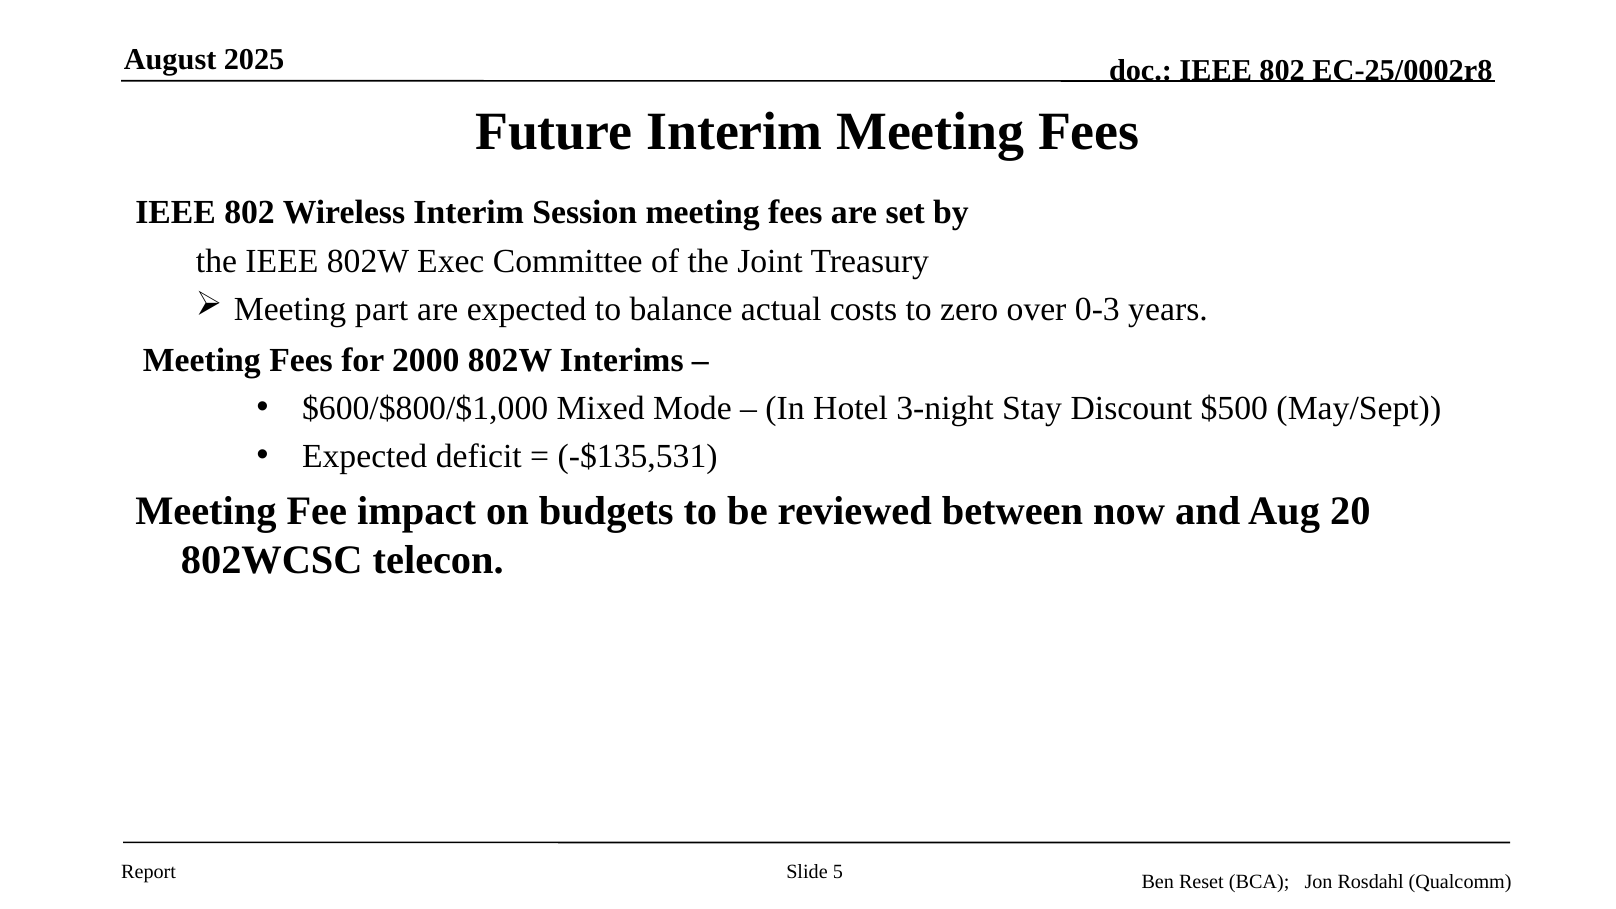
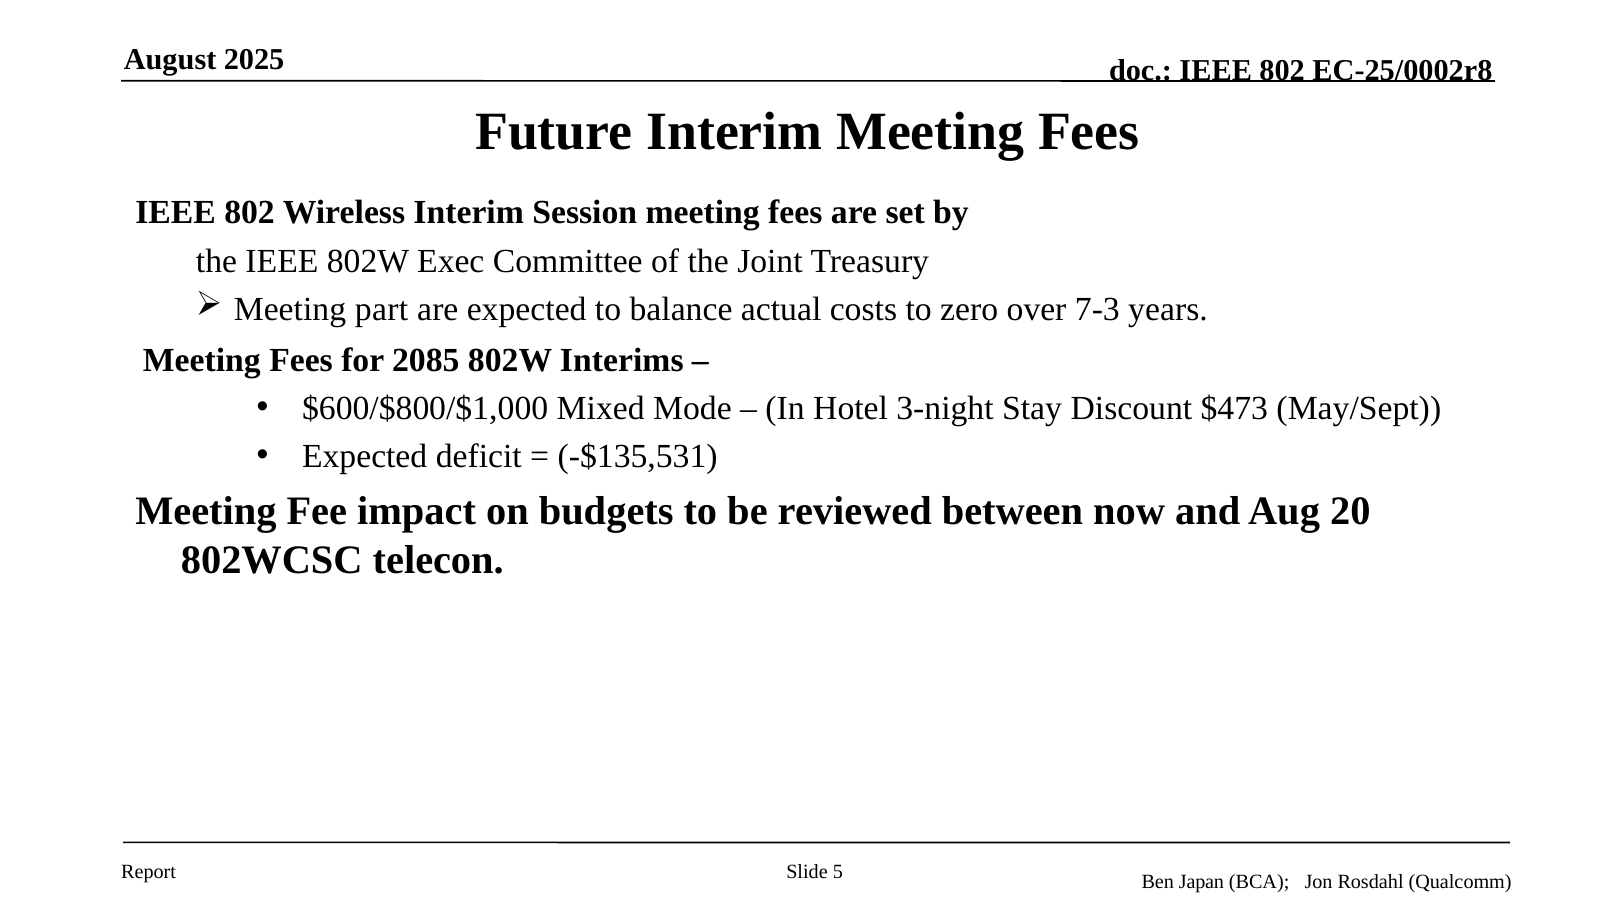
0-3: 0-3 -> 7-3
2000: 2000 -> 2085
$500: $500 -> $473
Reset: Reset -> Japan
